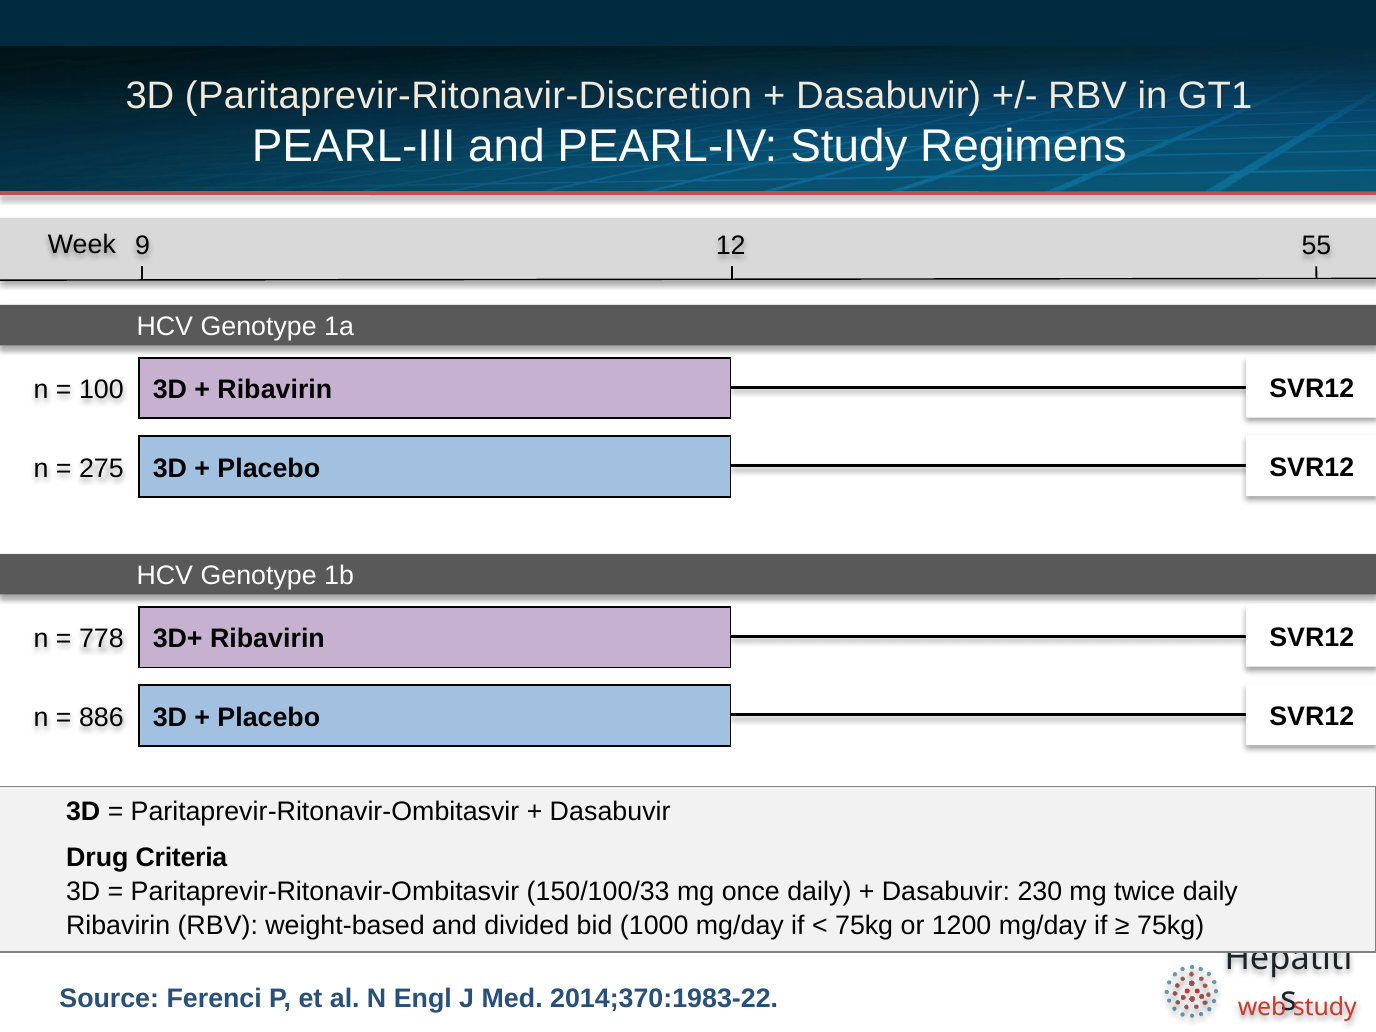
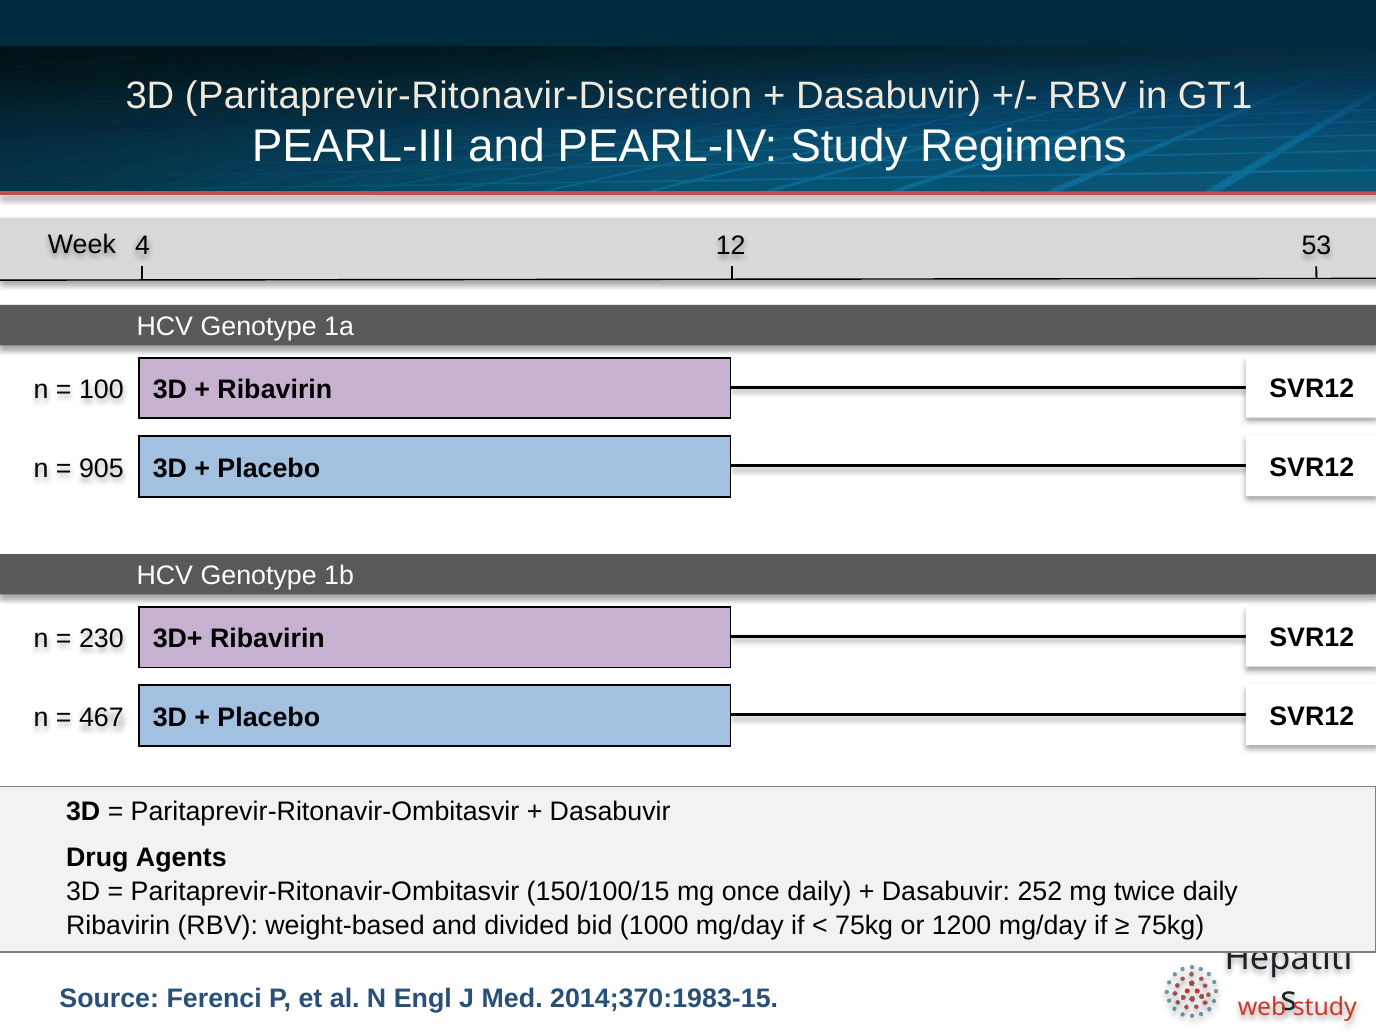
9: 9 -> 4
55: 55 -> 53
275: 275 -> 905
778: 778 -> 230
886: 886 -> 467
Criteria: Criteria -> Agents
150/100/33: 150/100/33 -> 150/100/15
230: 230 -> 252
2014;370:1983-22: 2014;370:1983-22 -> 2014;370:1983-15
